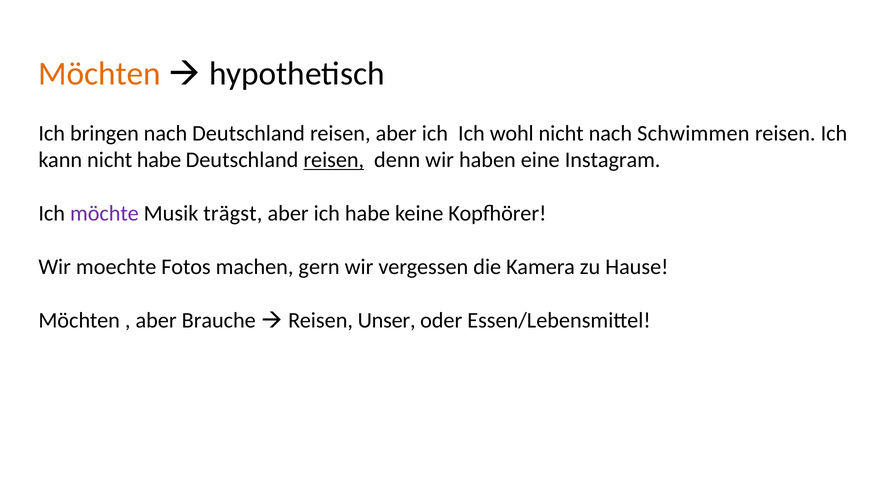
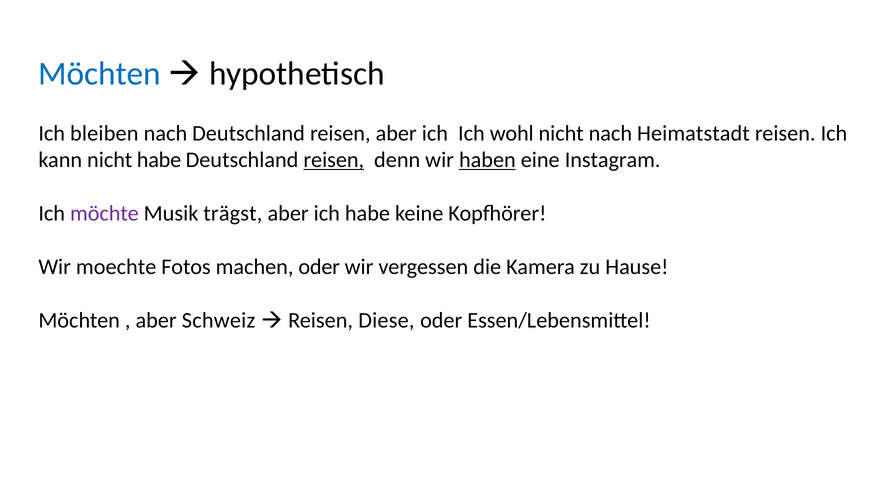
Möchten at (100, 74) colour: orange -> blue
bringen: bringen -> bleiben
Schwimmen: Schwimmen -> Heimatstadt
haben underline: none -> present
machen gern: gern -> oder
Brauche: Brauche -> Schweiz
Unser: Unser -> Diese
